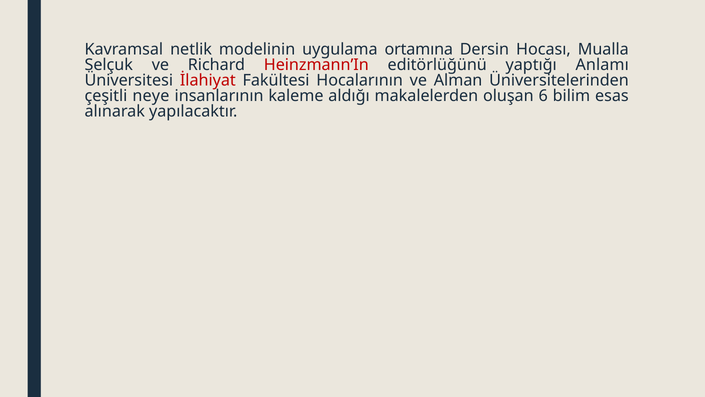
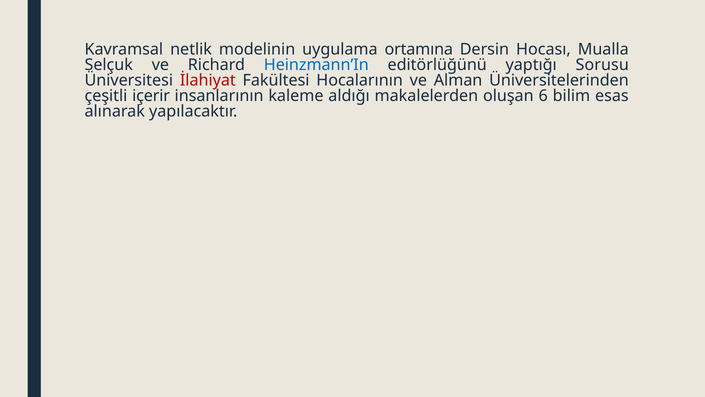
Heinzmann’In colour: red -> blue
Anlamı: Anlamı -> Sorusu
neye: neye -> içerir
